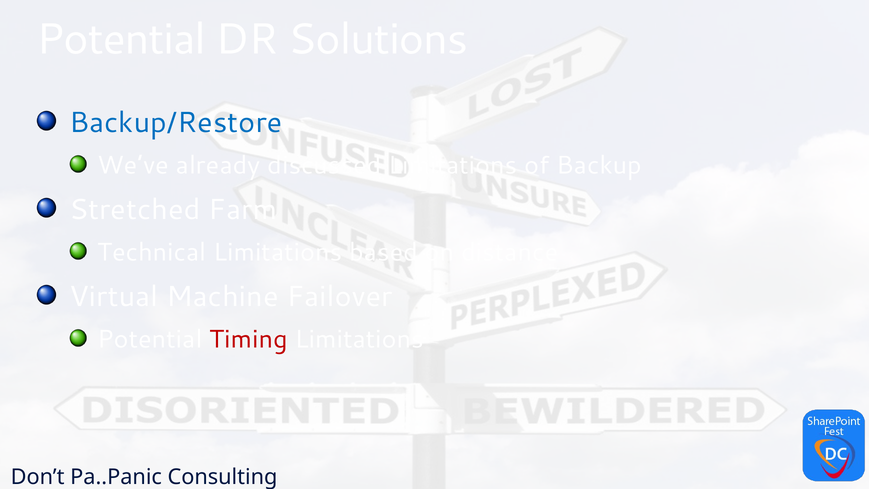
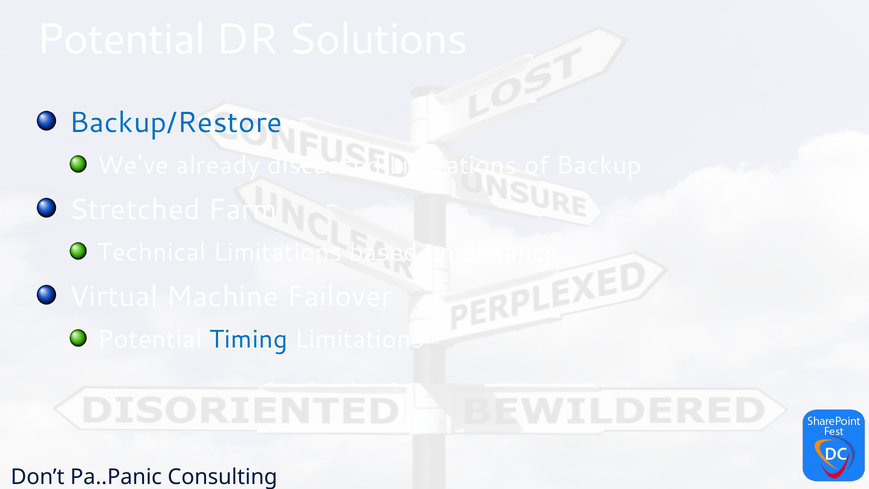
Timing colour: red -> blue
